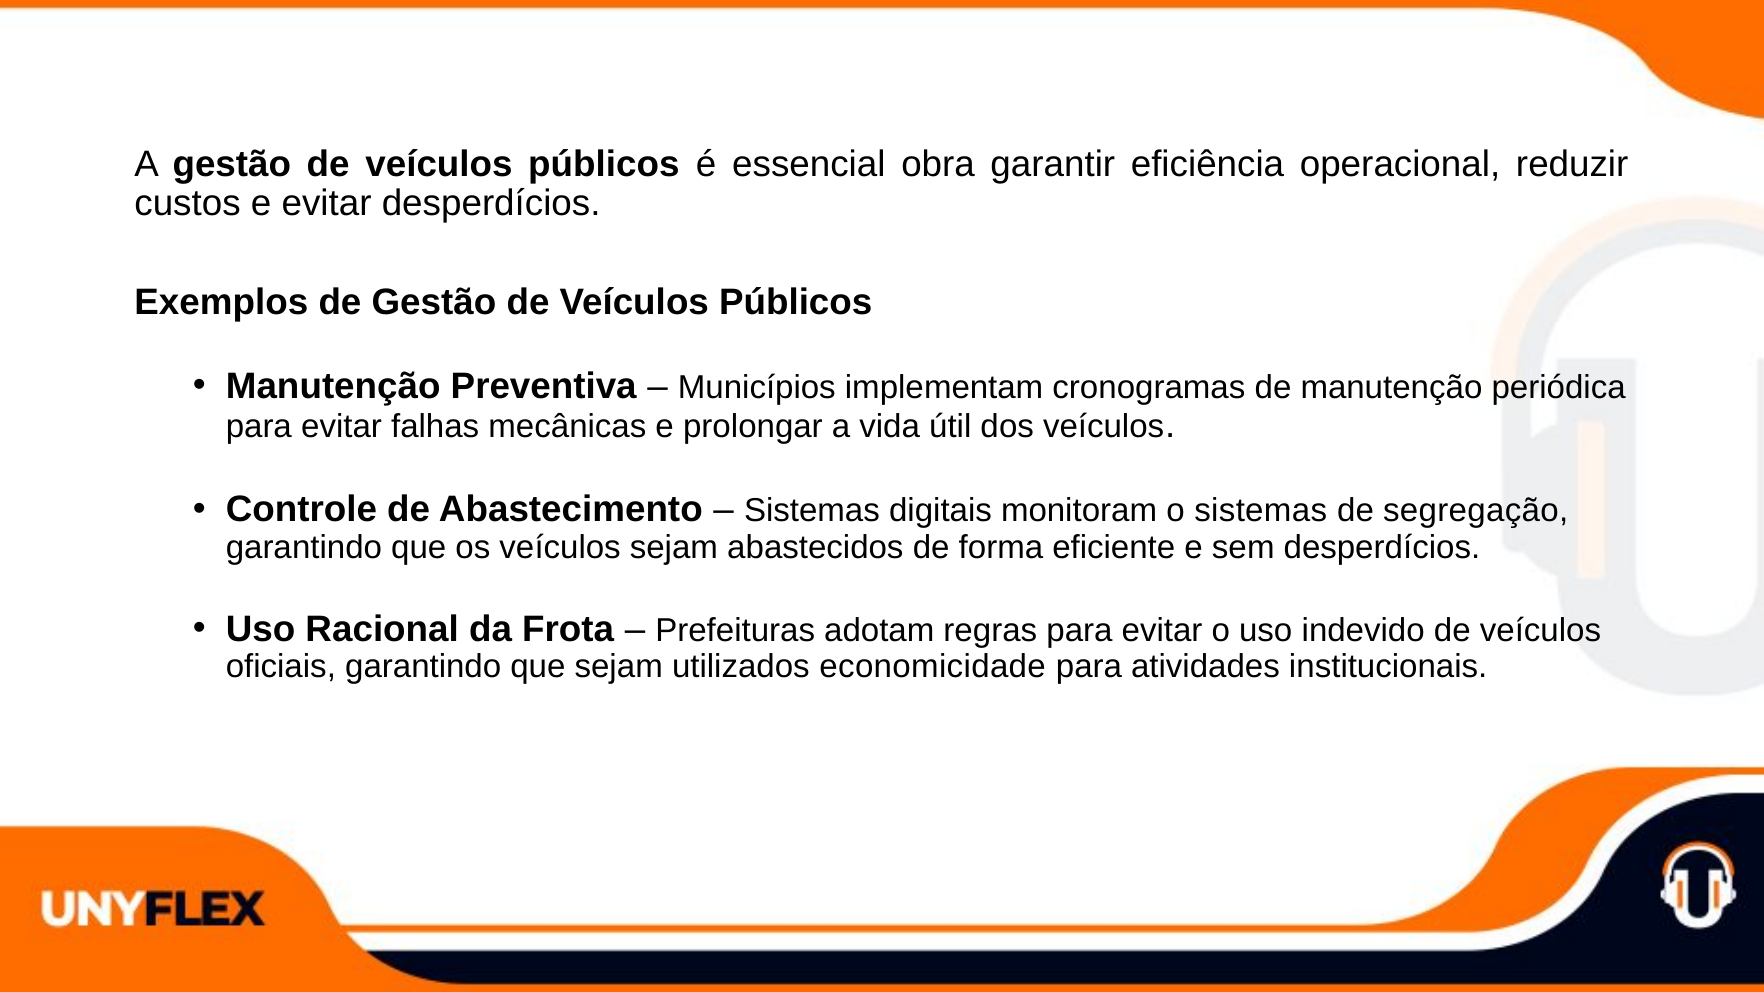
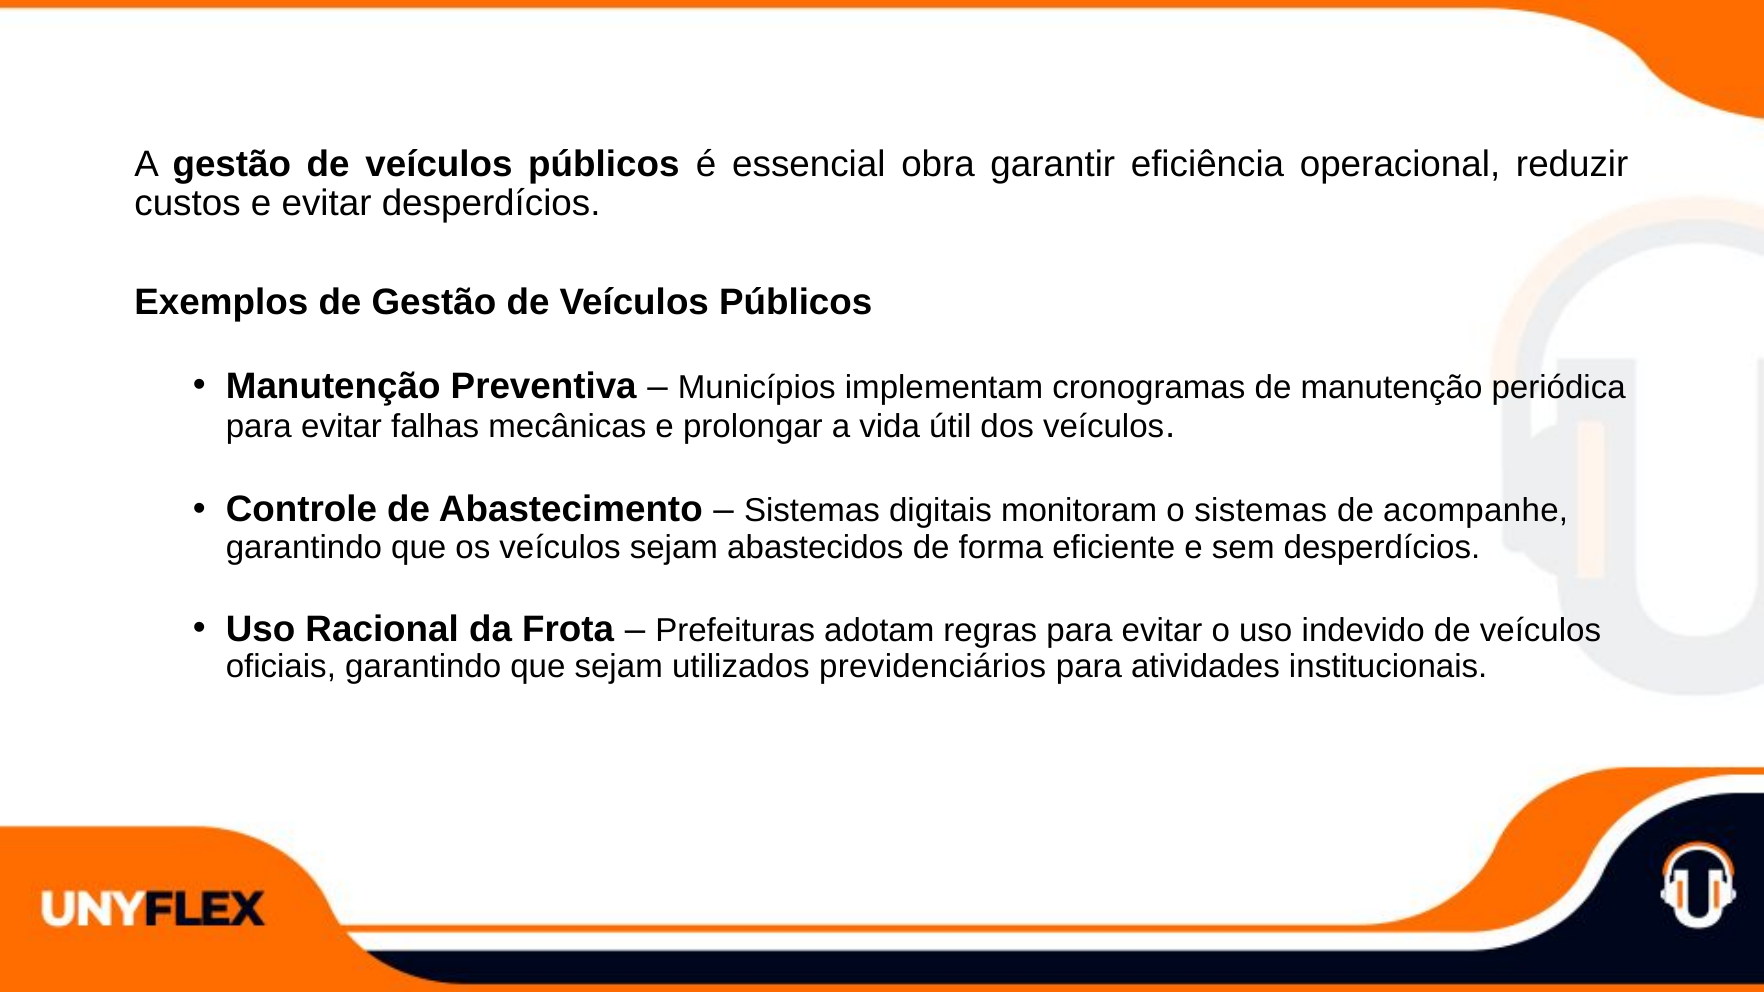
segregação: segregação -> acompanhe
economicidade: economicidade -> previdenciários
